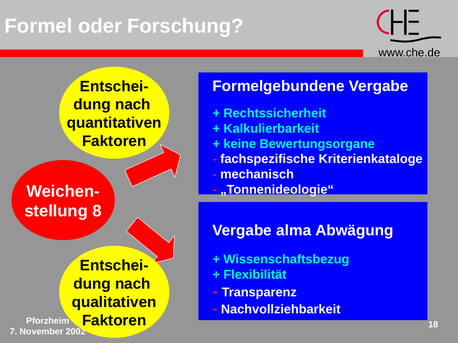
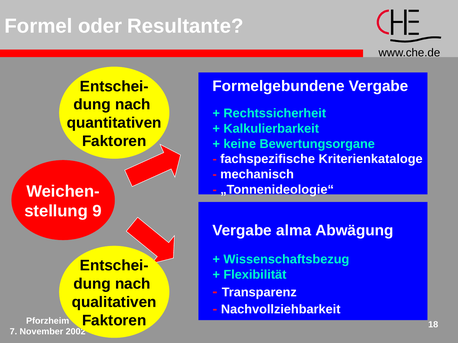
Forschung: Forschung -> Resultante
8: 8 -> 9
